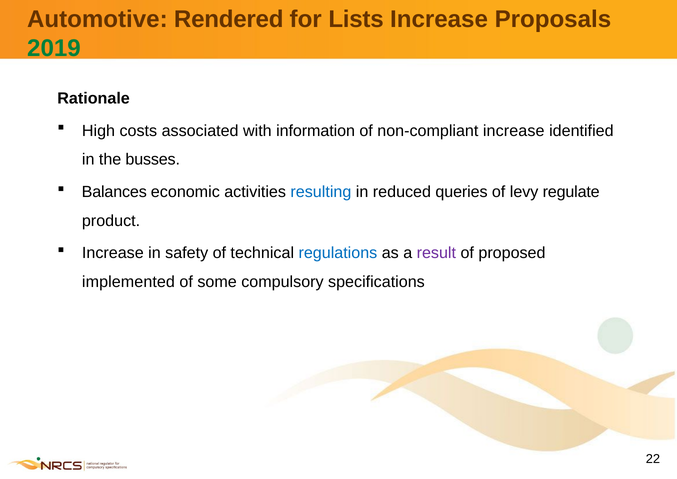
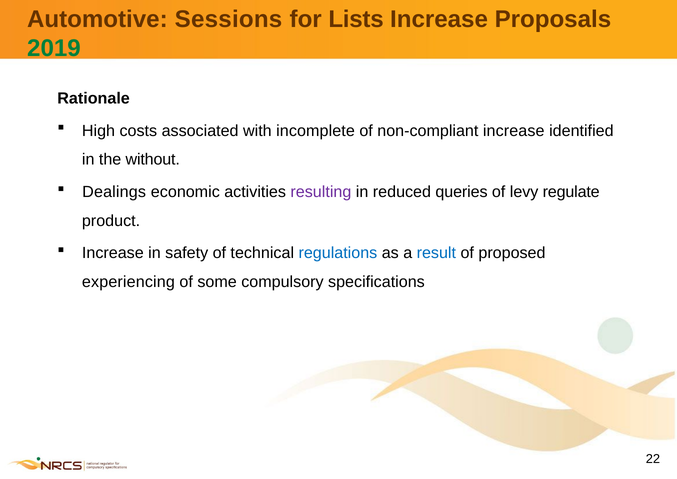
Rendered: Rendered -> Sessions
information: information -> incomplete
busses: busses -> without
Balances: Balances -> Dealings
resulting colour: blue -> purple
result colour: purple -> blue
implemented: implemented -> experiencing
